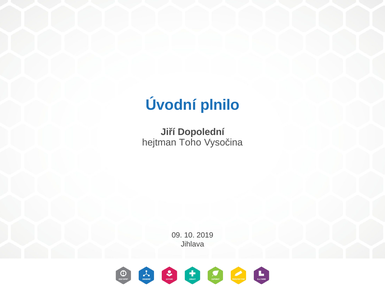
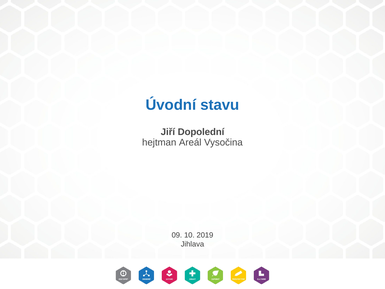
plnilo: plnilo -> stavu
Toho: Toho -> Areál
